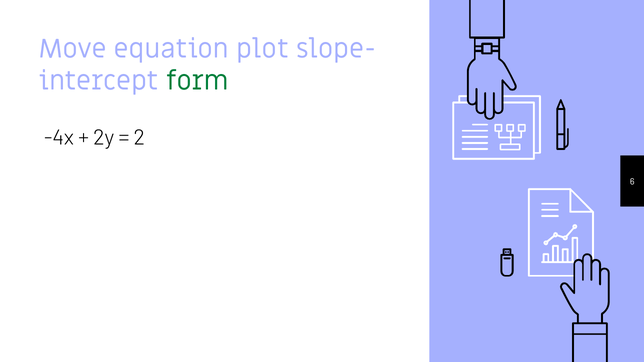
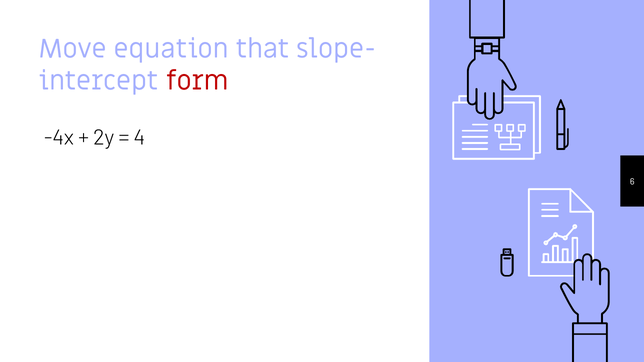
plot: plot -> that
form colour: green -> red
2: 2 -> 4
